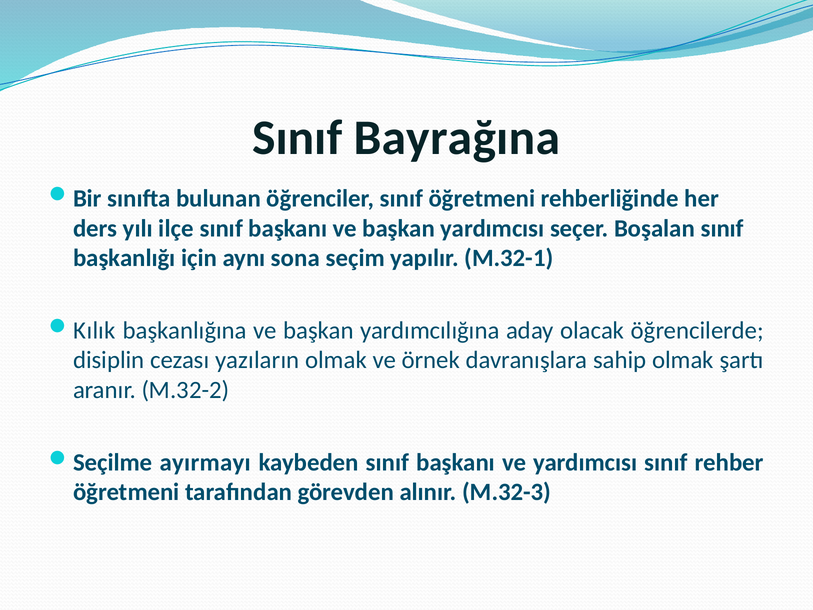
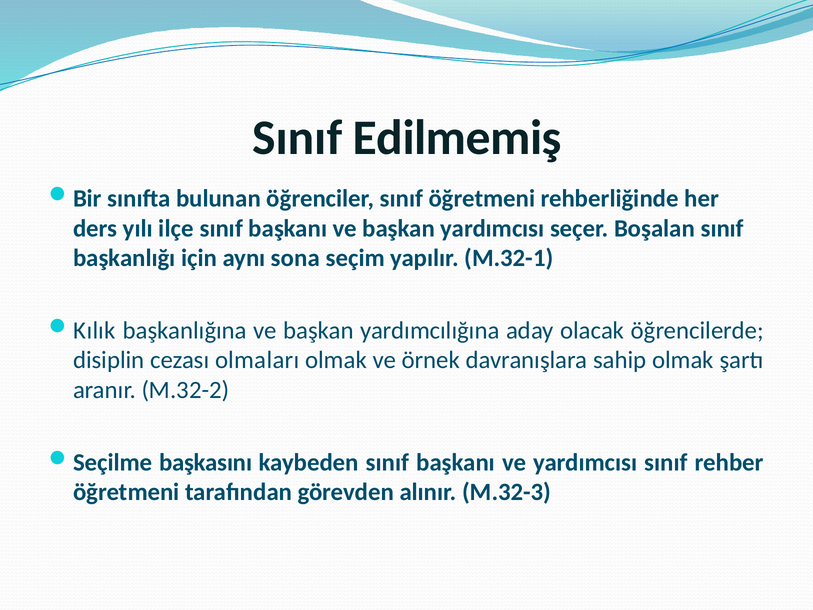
Bayrağına: Bayrağına -> Edilmemiş
yazıların: yazıların -> olmaları
ayırmayı: ayırmayı -> başkasını
